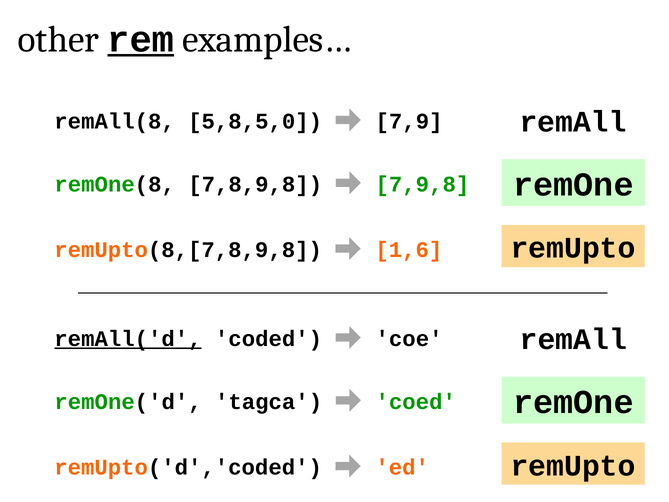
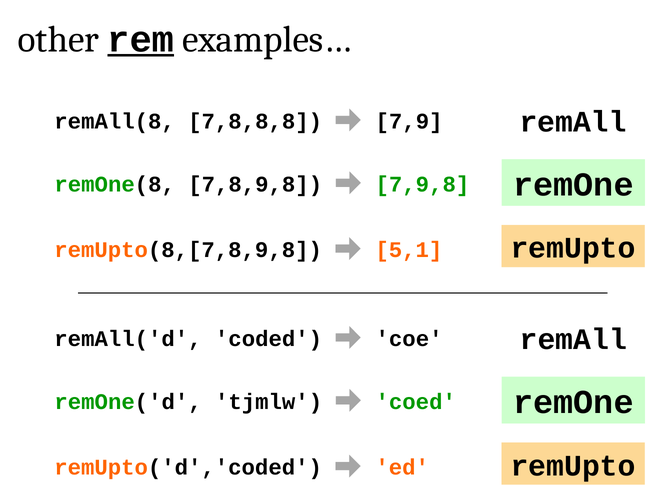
5,8,5,0: 5,8,5,0 -> 7,8,8,8
1,6: 1,6 -> 5,1
remAll('d underline: present -> none
tagca: tagca -> tjmlw
